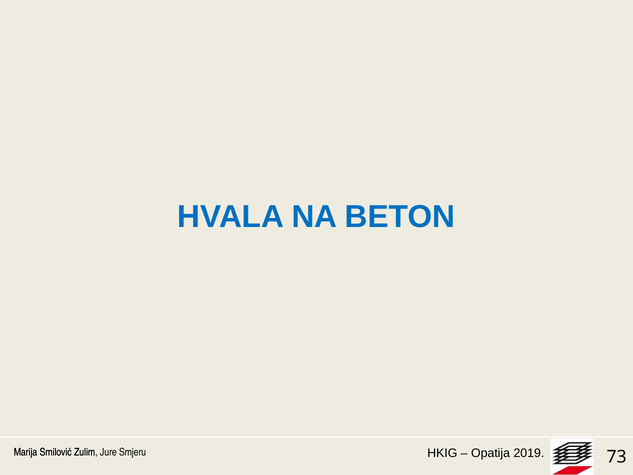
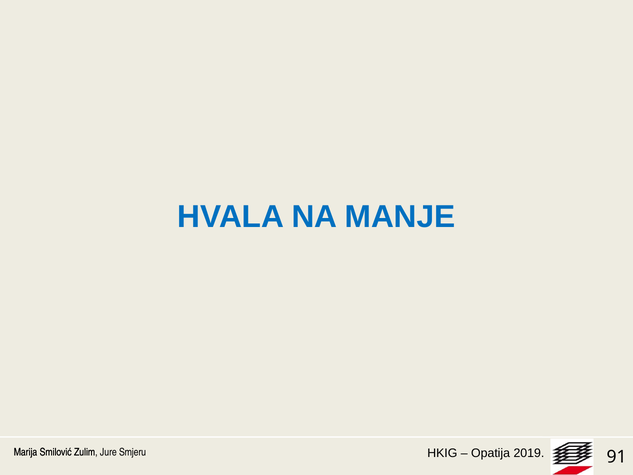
BETON: BETON -> MANJE
73: 73 -> 91
